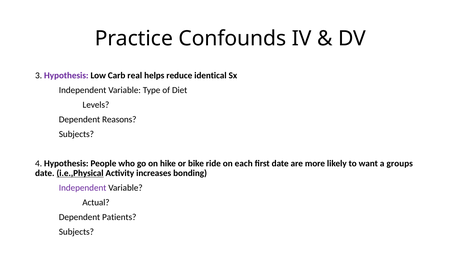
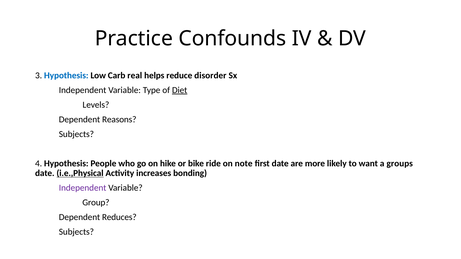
Hypothesis at (66, 76) colour: purple -> blue
identical: identical -> disorder
Diet underline: none -> present
each: each -> note
Actual: Actual -> Group
Patients: Patients -> Reduces
